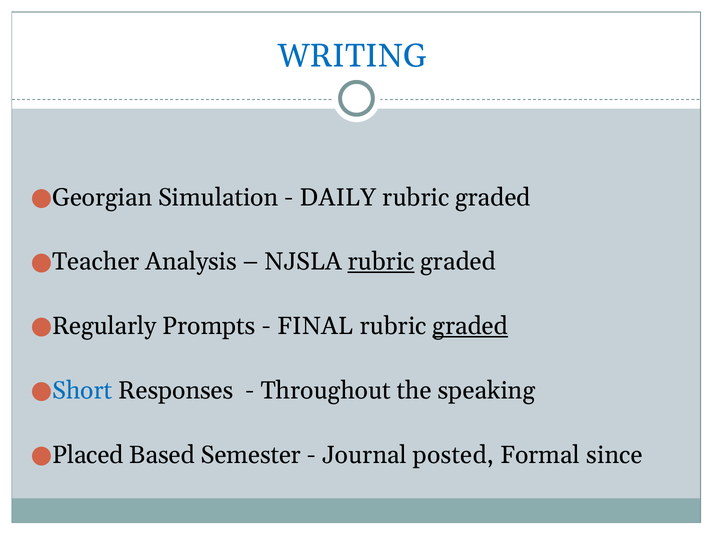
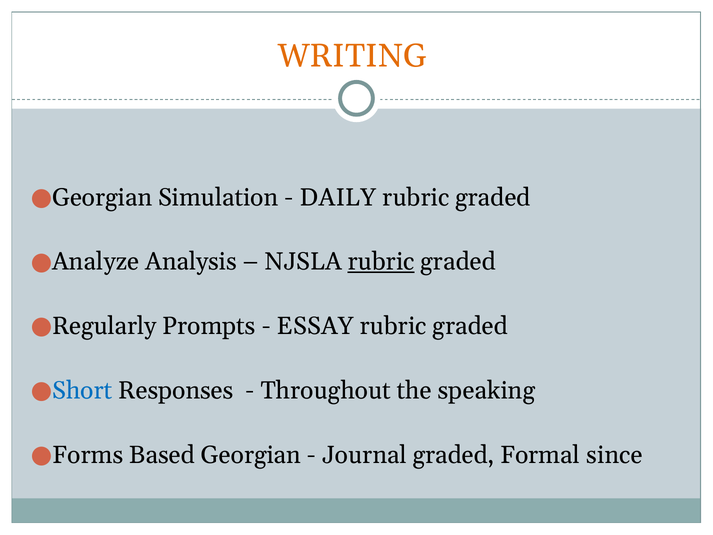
WRITING colour: blue -> orange
Teacher: Teacher -> Analyze
FINAL: FINAL -> ESSAY
graded at (470, 326) underline: present -> none
Placed: Placed -> Forms
Based Semester: Semester -> Georgian
Journal posted: posted -> graded
